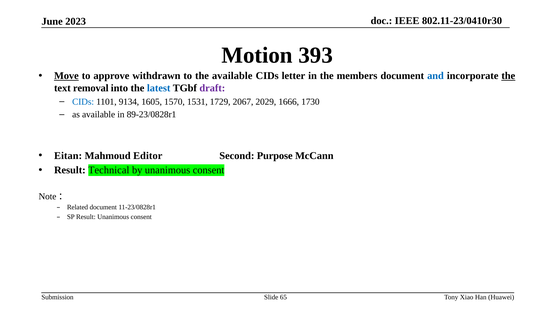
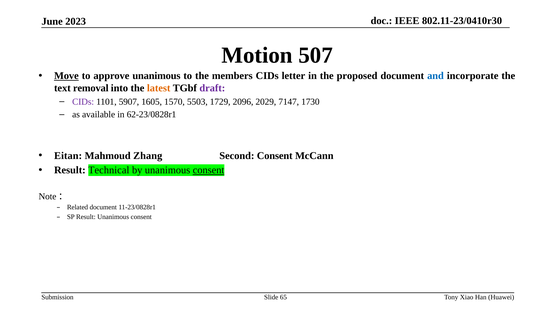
393: 393 -> 507
approve withdrawn: withdrawn -> unanimous
the available: available -> members
members: members -> proposed
the at (508, 76) underline: present -> none
latest colour: blue -> orange
CIDs at (83, 102) colour: blue -> purple
9134: 9134 -> 5907
1531: 1531 -> 5503
2067: 2067 -> 2096
1666: 1666 -> 7147
89-23/0828r1: 89-23/0828r1 -> 62-23/0828r1
Editor: Editor -> Zhang
Second Purpose: Purpose -> Consent
consent at (209, 170) underline: none -> present
